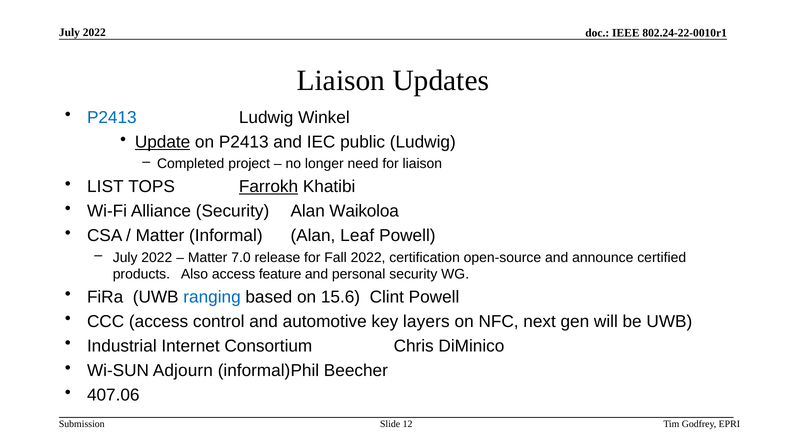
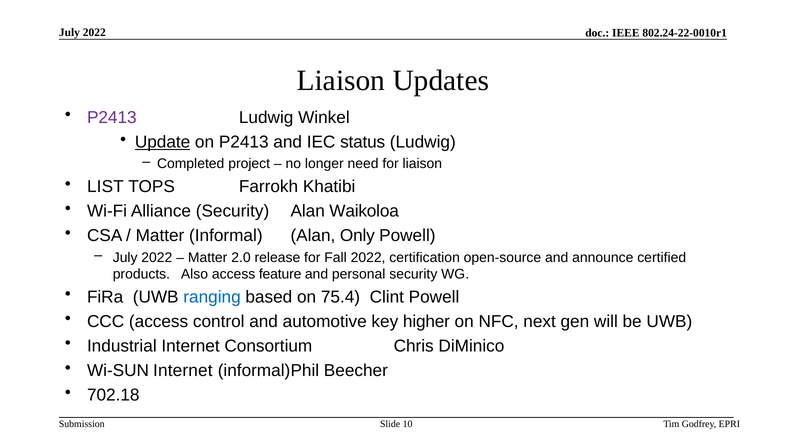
P2413 at (112, 118) colour: blue -> purple
public: public -> status
Farrokh underline: present -> none
Leaf: Leaf -> Only
7.0: 7.0 -> 2.0
15.6: 15.6 -> 75.4
layers: layers -> higher
Wi-SUN Adjourn: Adjourn -> Internet
407.06: 407.06 -> 702.18
12: 12 -> 10
